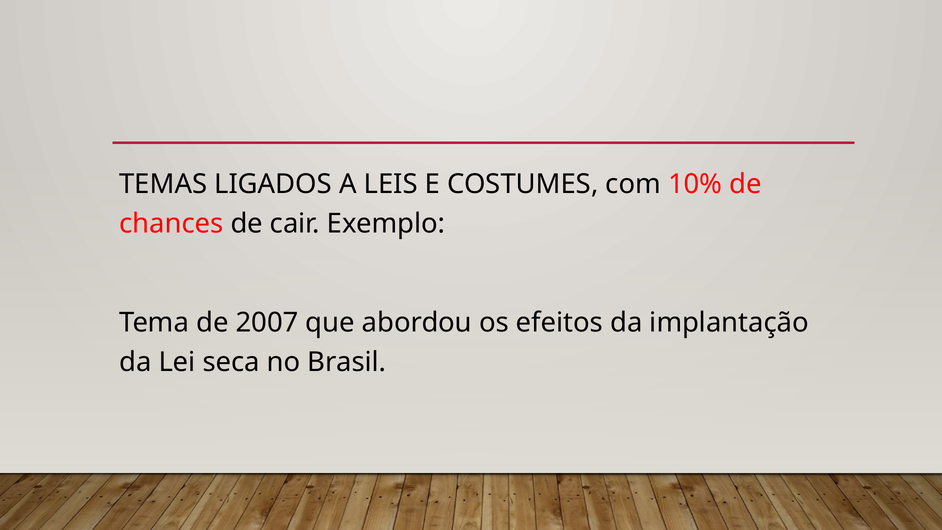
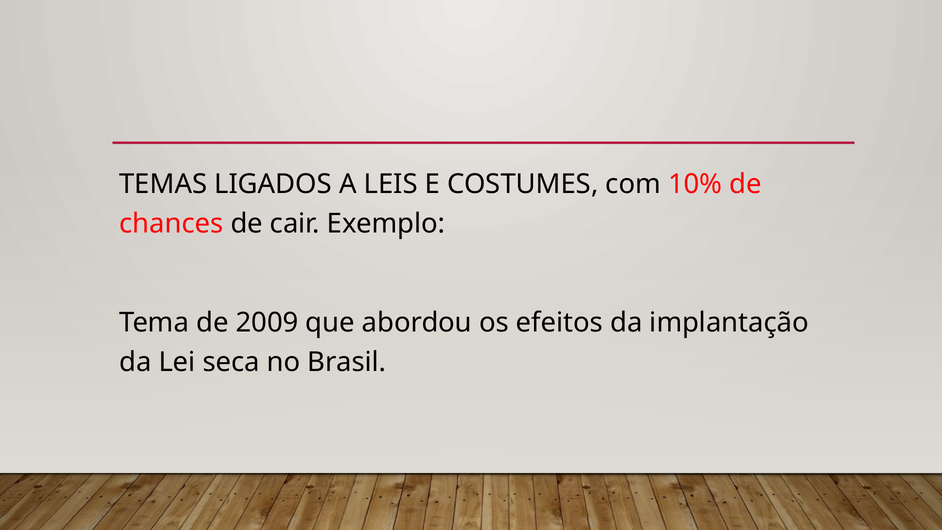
2007: 2007 -> 2009
